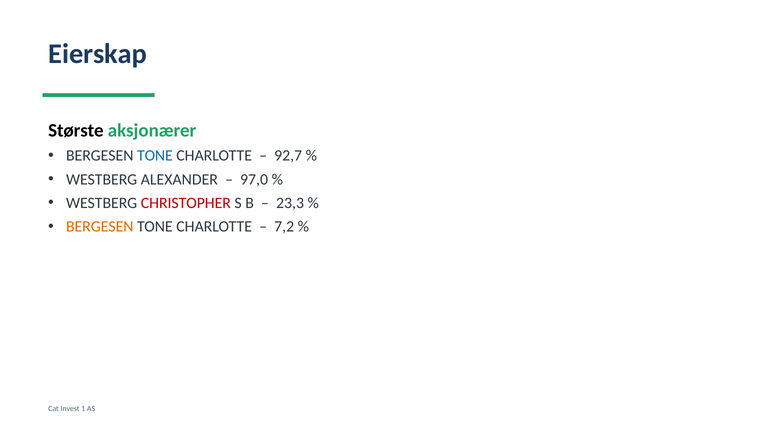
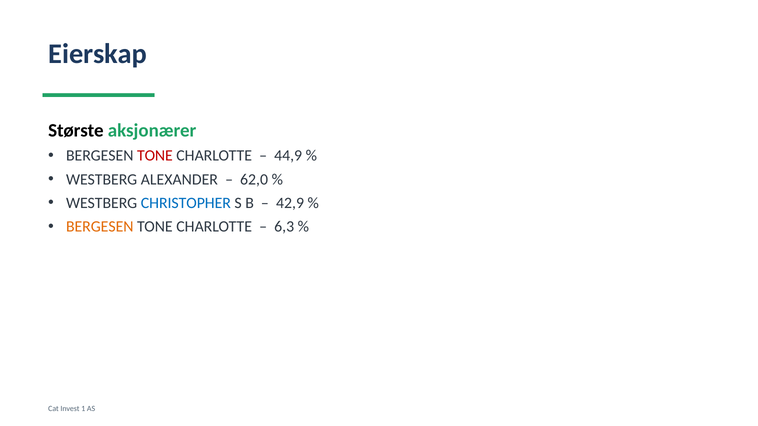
TONE at (155, 156) colour: blue -> red
92,7: 92,7 -> 44,9
97,0: 97,0 -> 62,0
CHRISTOPHER colour: red -> blue
23,3: 23,3 -> 42,9
7,2: 7,2 -> 6,3
